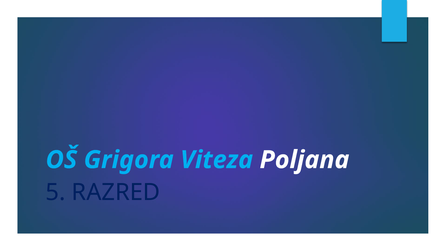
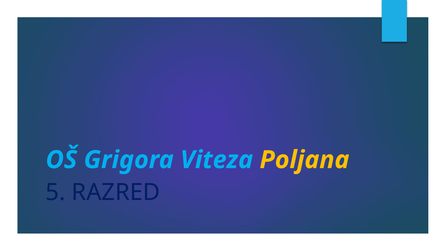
Poljana colour: white -> yellow
